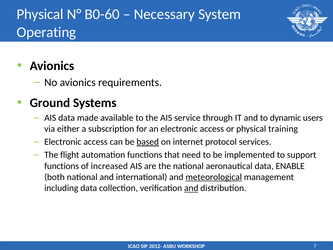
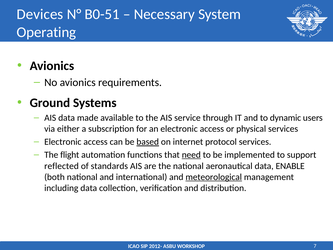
Physical at (40, 14): Physical -> Devices
B0-60: B0-60 -> B0-51
physical training: training -> services
need underline: none -> present
functions at (62, 166): functions -> reflected
increased: increased -> standards
and at (191, 188) underline: present -> none
